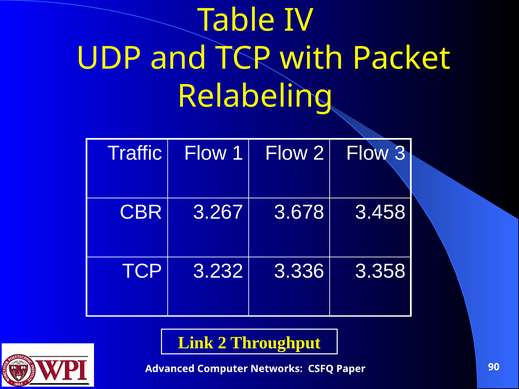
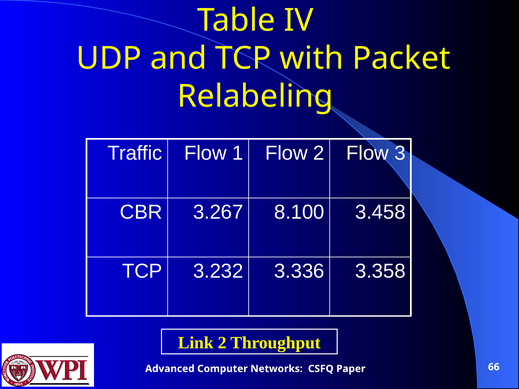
3.678: 3.678 -> 8.100
90: 90 -> 66
